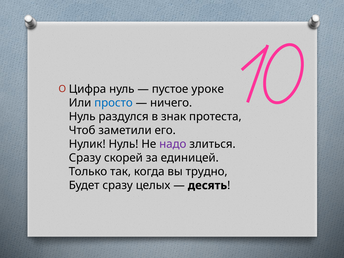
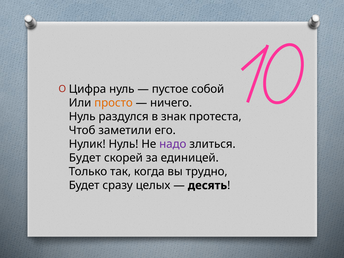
уроке: уроке -> собой
просто colour: blue -> orange
Сразу at (85, 158): Сразу -> Будет
